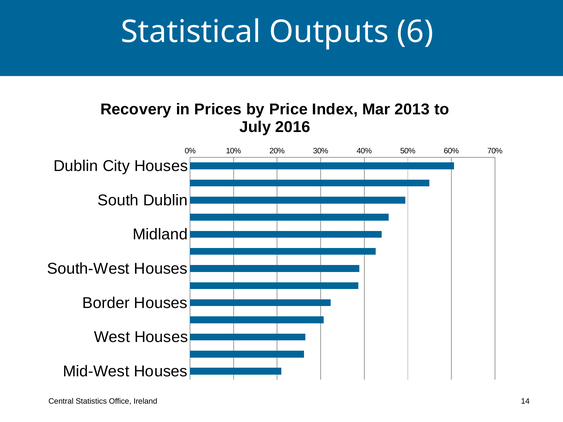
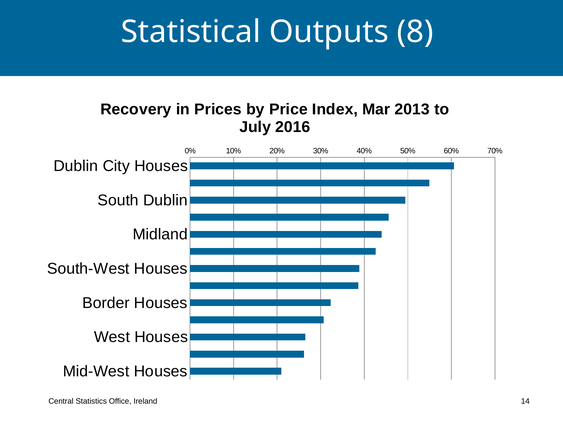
6: 6 -> 8
